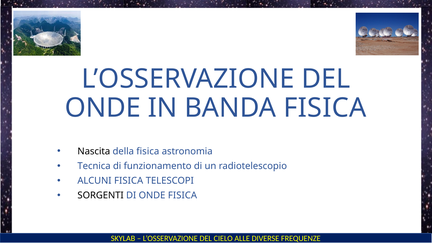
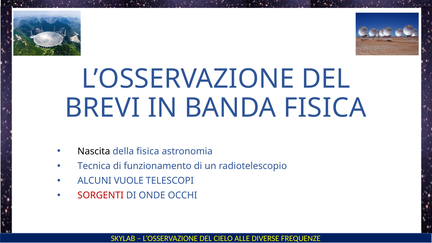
ONDE at (103, 108): ONDE -> BREVI
ALCUNI FISICA: FISICA -> VUOLE
SORGENTI colour: black -> red
ONDE FISICA: FISICA -> OCCHI
